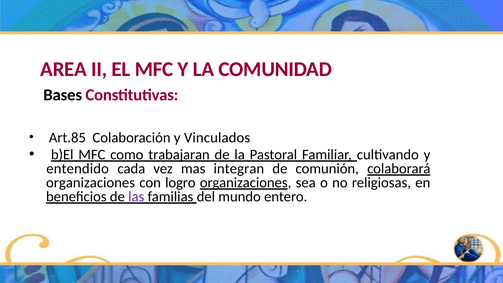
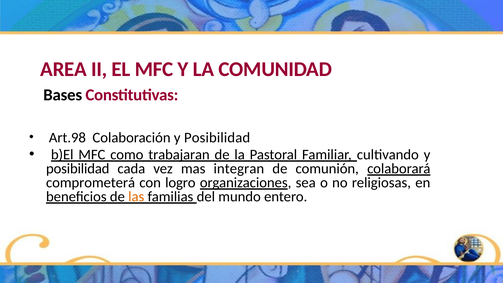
Art.85: Art.85 -> Art.98
Colaboración y Vinculados: Vinculados -> Posibilidad
entendido at (78, 169): entendido -> posibilidad
organizaciones at (91, 183): organizaciones -> comprometerá
las colour: purple -> orange
